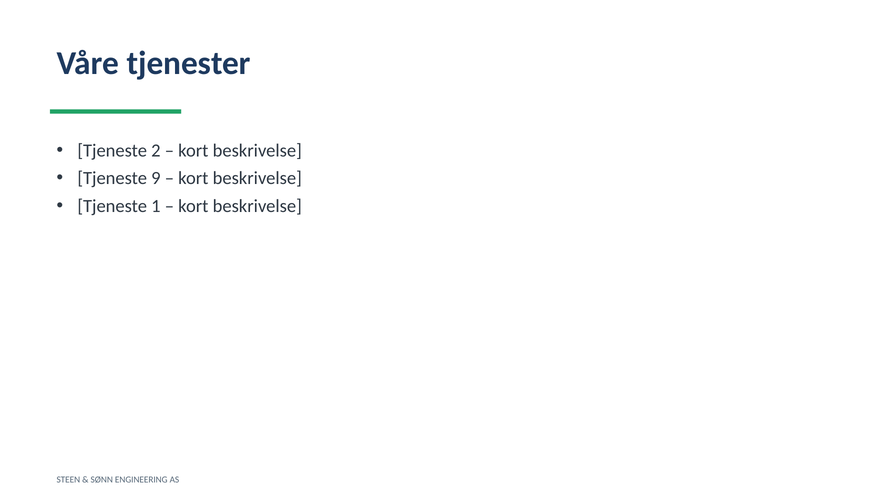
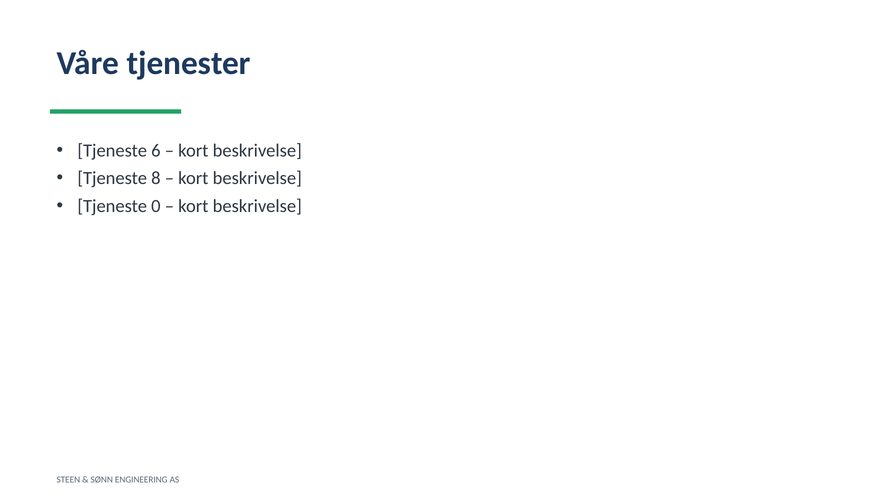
2: 2 -> 6
9: 9 -> 8
1: 1 -> 0
